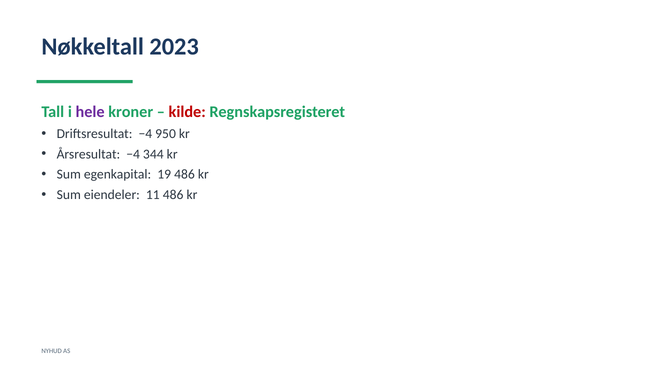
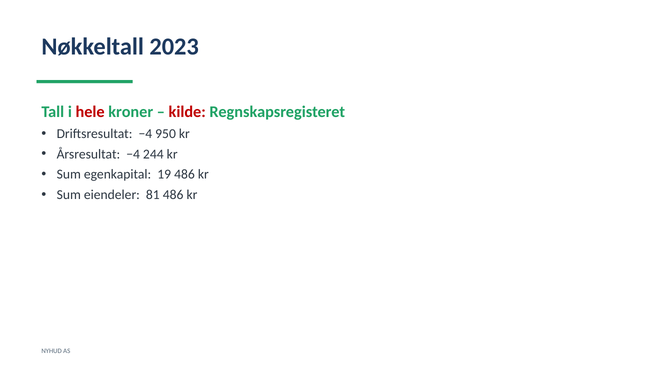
hele colour: purple -> red
344: 344 -> 244
11: 11 -> 81
